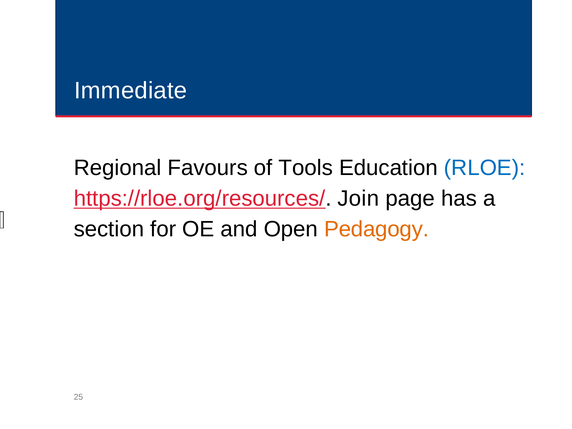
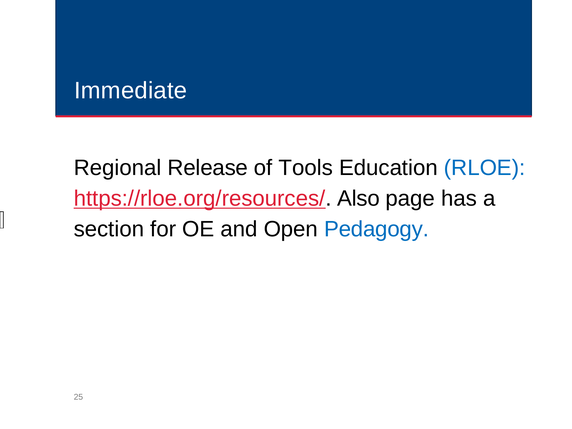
Favours: Favours -> Release
Join: Join -> Also
Pedagogy colour: orange -> blue
